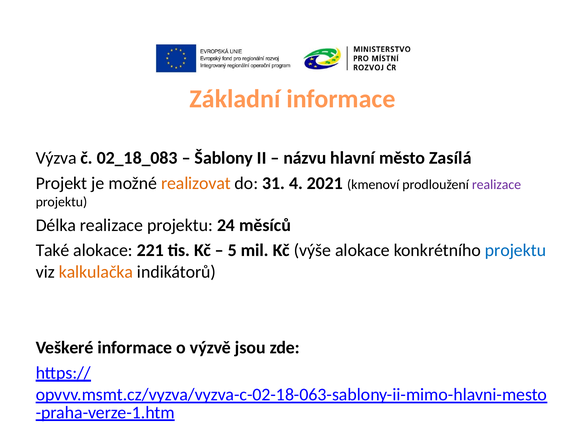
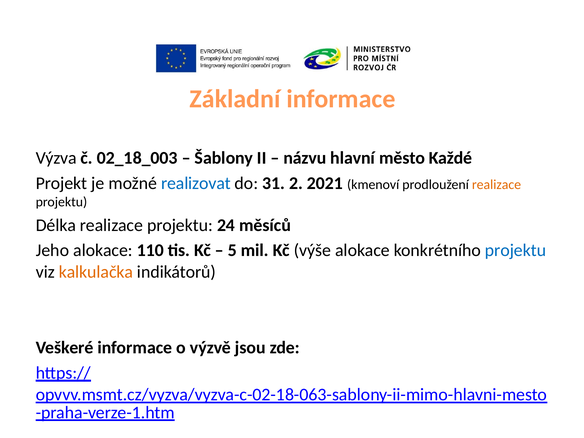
02_18_083: 02_18_083 -> 02_18_003
Zasílá: Zasílá -> Každé
realizovat colour: orange -> blue
4: 4 -> 2
realizace at (496, 185) colour: purple -> orange
Také: Také -> Jeho
221: 221 -> 110
